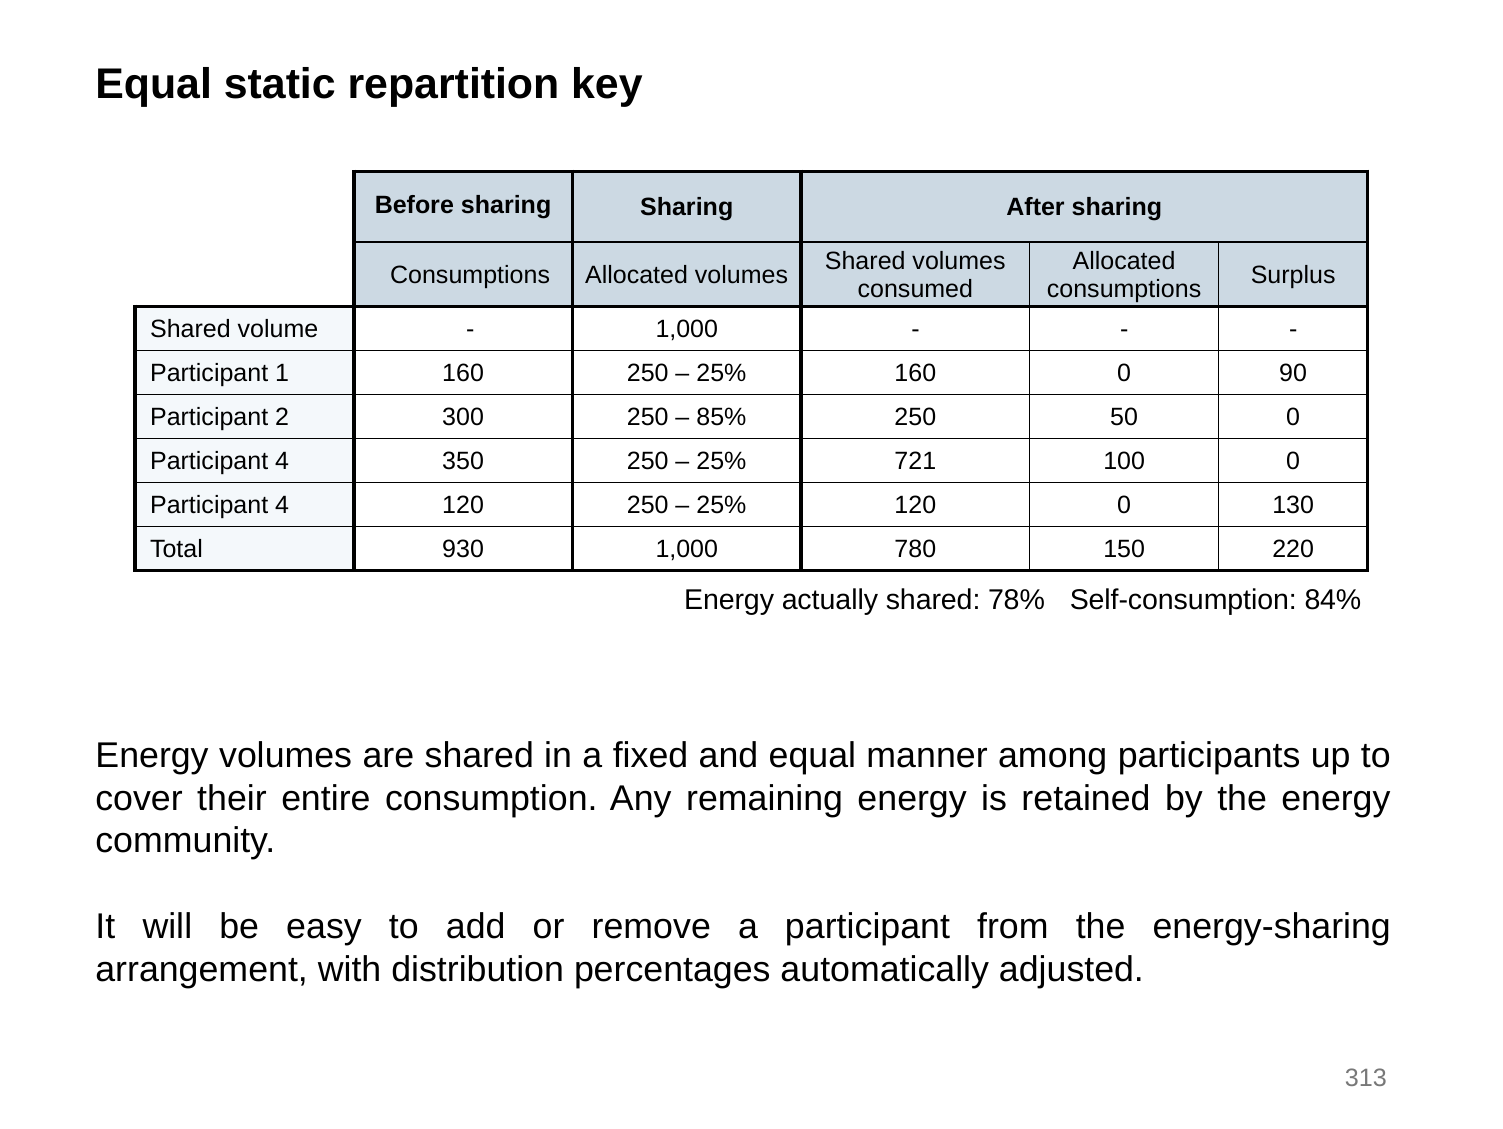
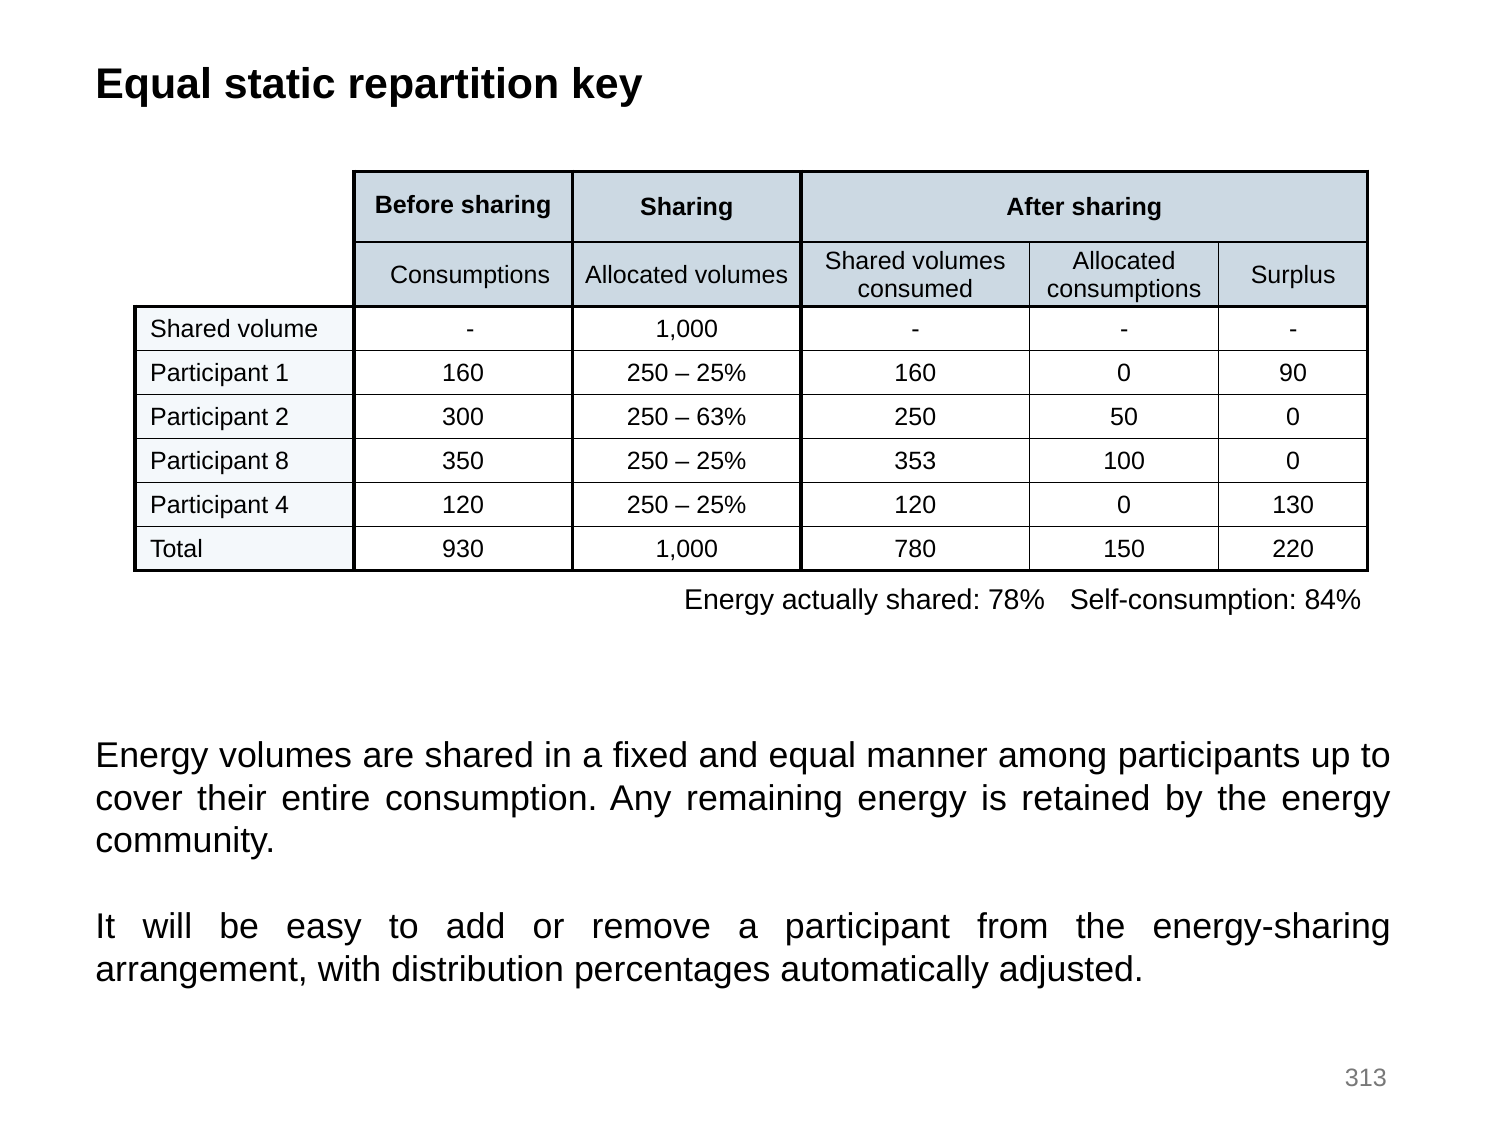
85%: 85% -> 63%
4 at (282, 462): 4 -> 8
721: 721 -> 353
